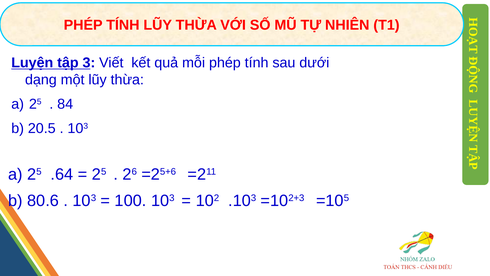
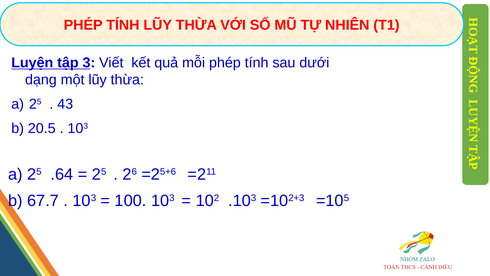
84: 84 -> 43
80.6: 80.6 -> 67.7
